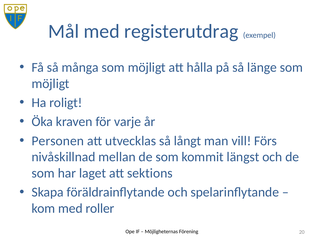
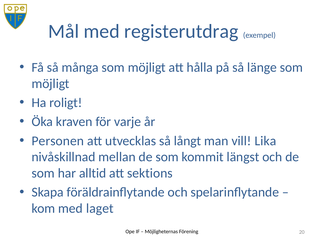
Förs: Förs -> Lika
laget: laget -> alltid
roller: roller -> laget
